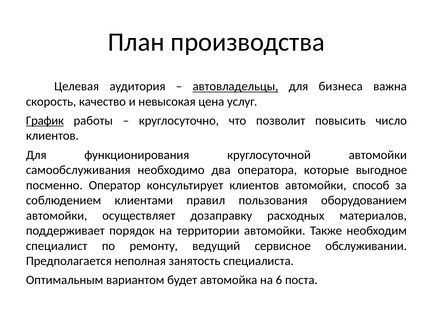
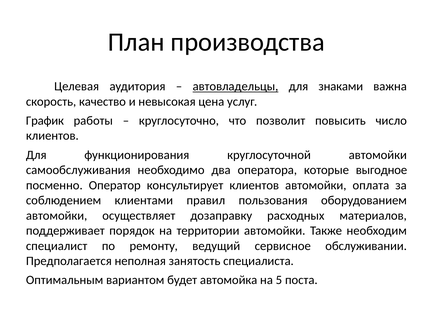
бизнеса: бизнеса -> знаками
График underline: present -> none
способ: способ -> оплата
6: 6 -> 5
